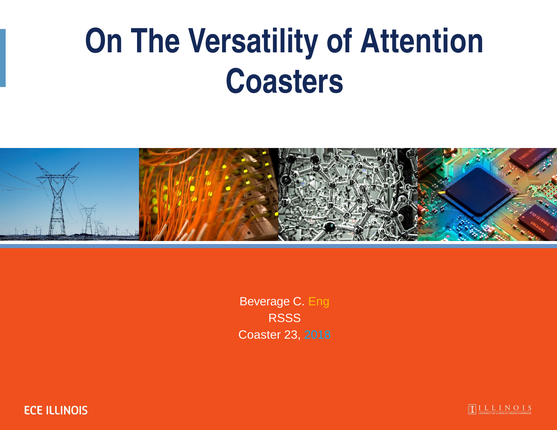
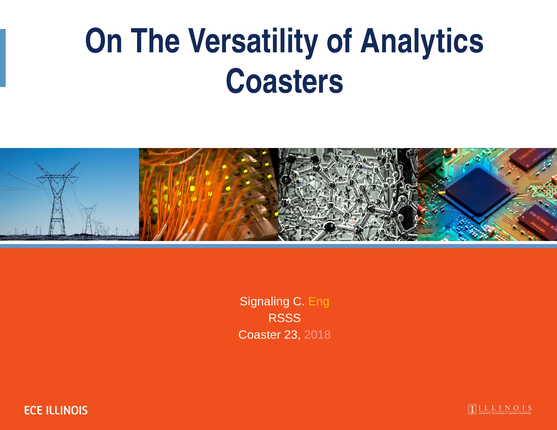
Attention: Attention -> Analytics
Beverage: Beverage -> Signaling
2018 colour: light blue -> pink
